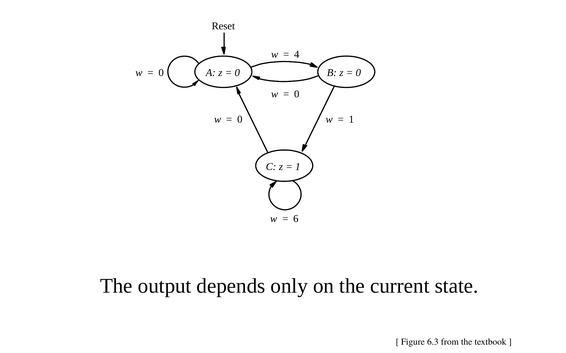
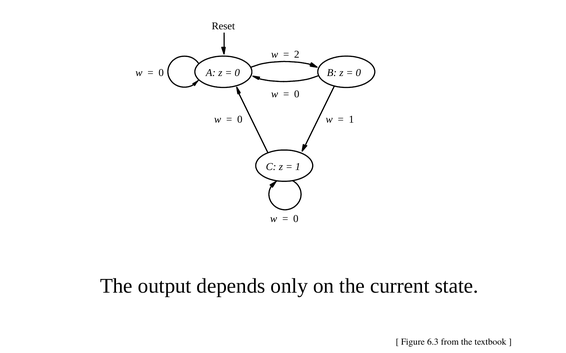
4: 4 -> 2
6 at (296, 219): 6 -> 0
